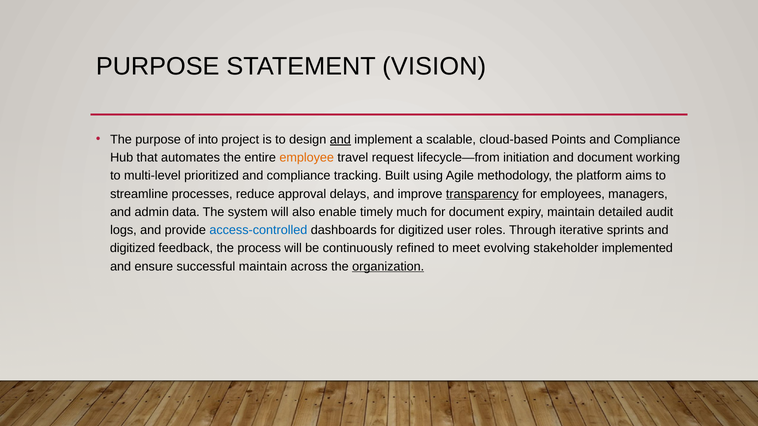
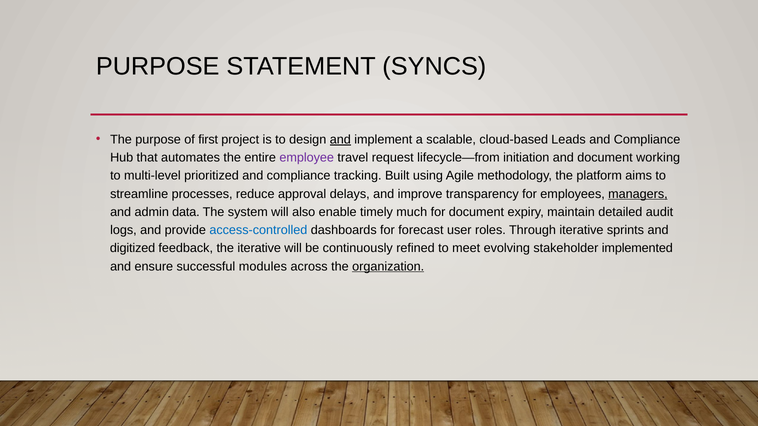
VISION: VISION -> SYNCS
into: into -> first
Points: Points -> Leads
employee colour: orange -> purple
transparency underline: present -> none
managers underline: none -> present
for digitized: digitized -> forecast
the process: process -> iterative
successful maintain: maintain -> modules
